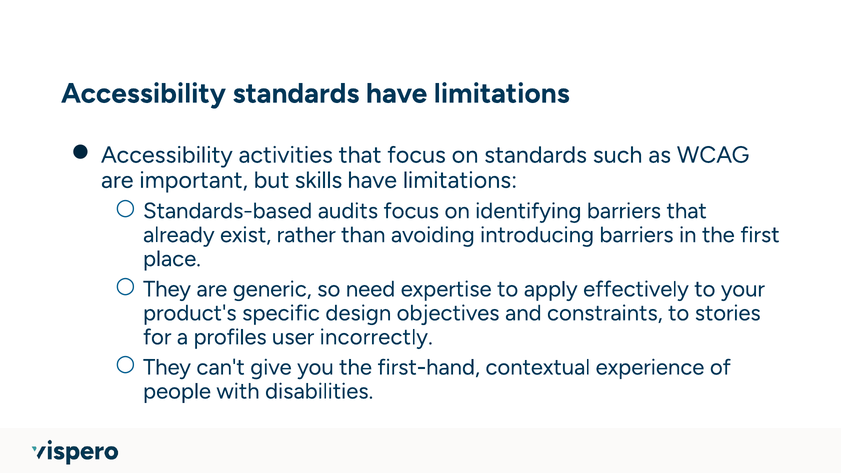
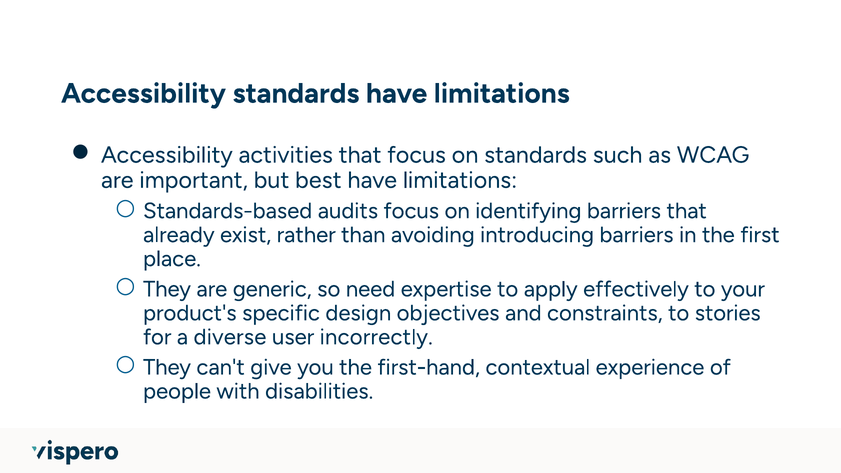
skills: skills -> best
profiles: profiles -> diverse
